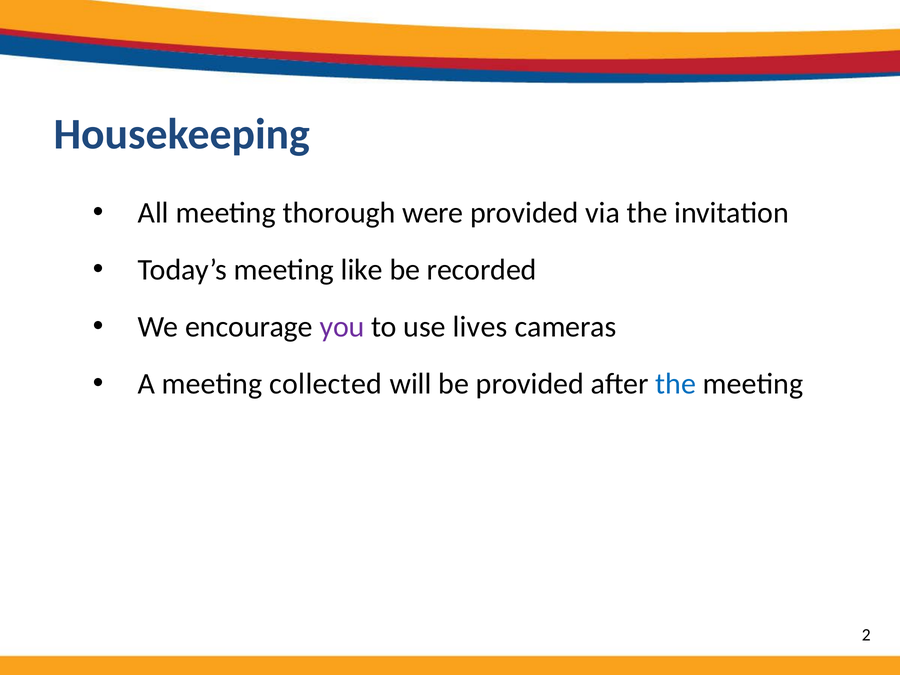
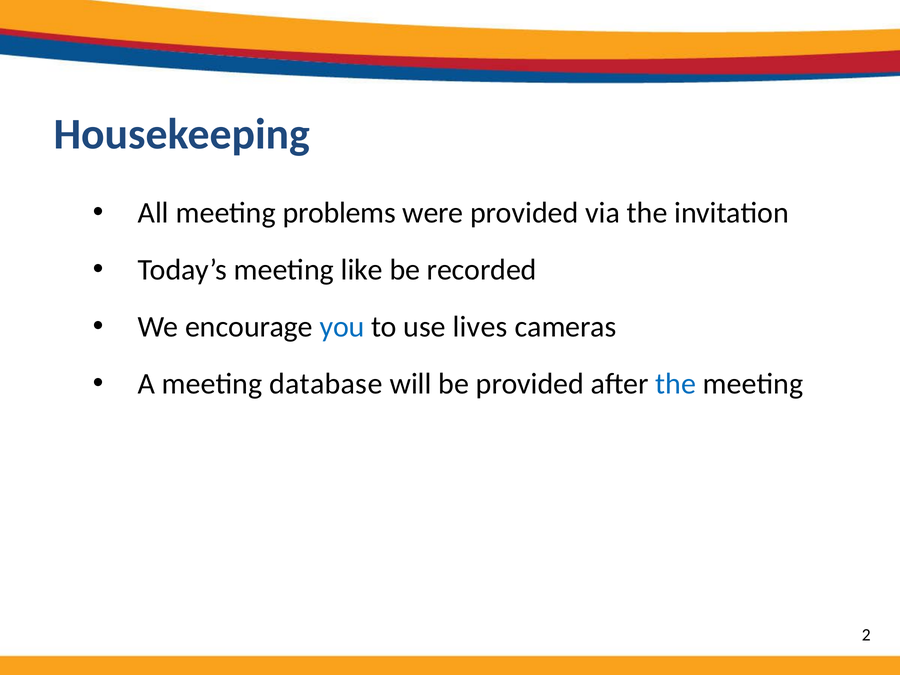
thorough: thorough -> problems
you colour: purple -> blue
collected: collected -> database
